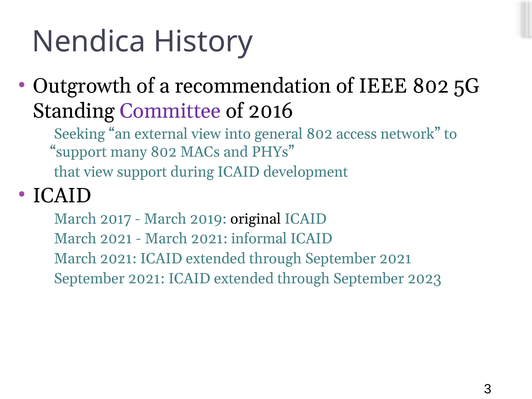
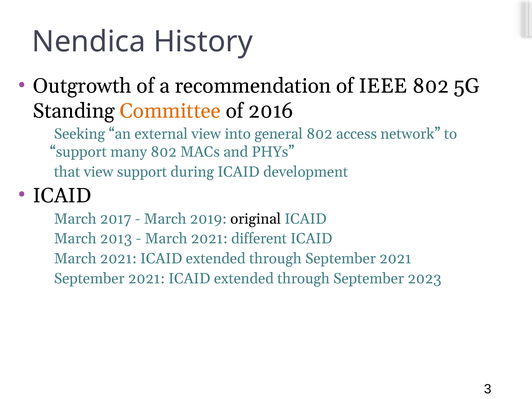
Committee colour: purple -> orange
2021 at (116, 239): 2021 -> 2013
informal: informal -> different
